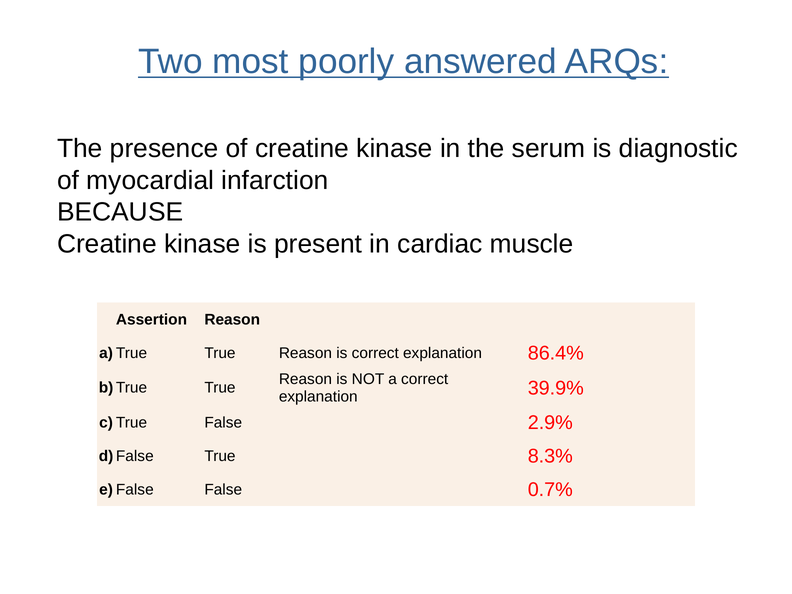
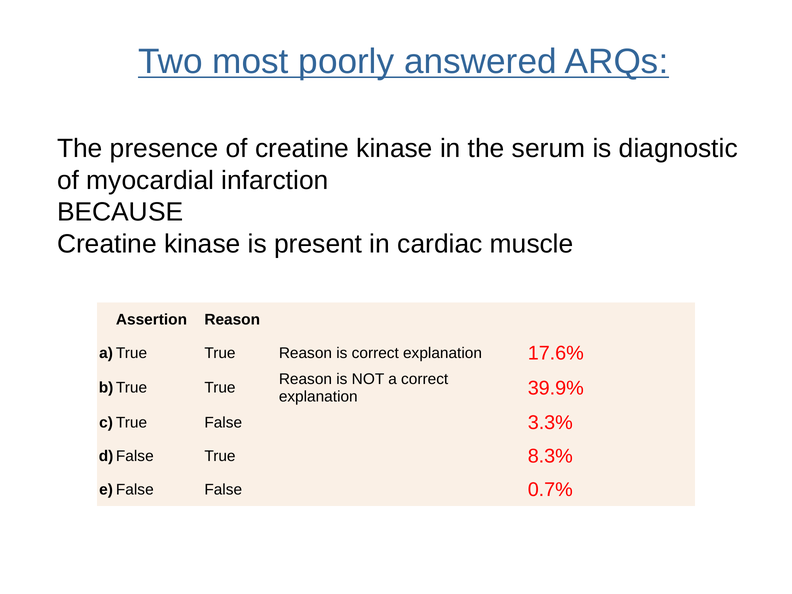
86.4%: 86.4% -> 17.6%
2.9%: 2.9% -> 3.3%
